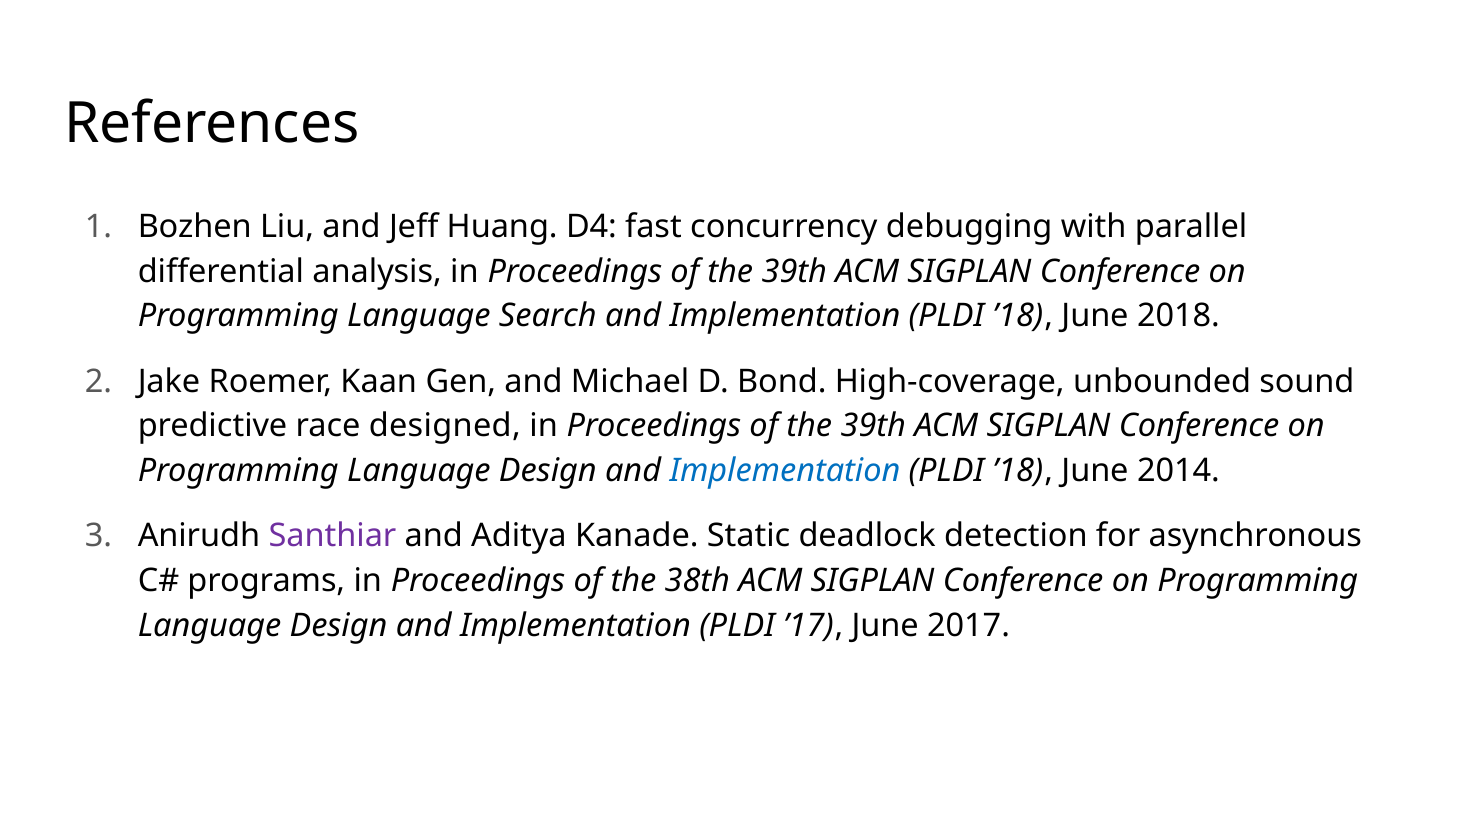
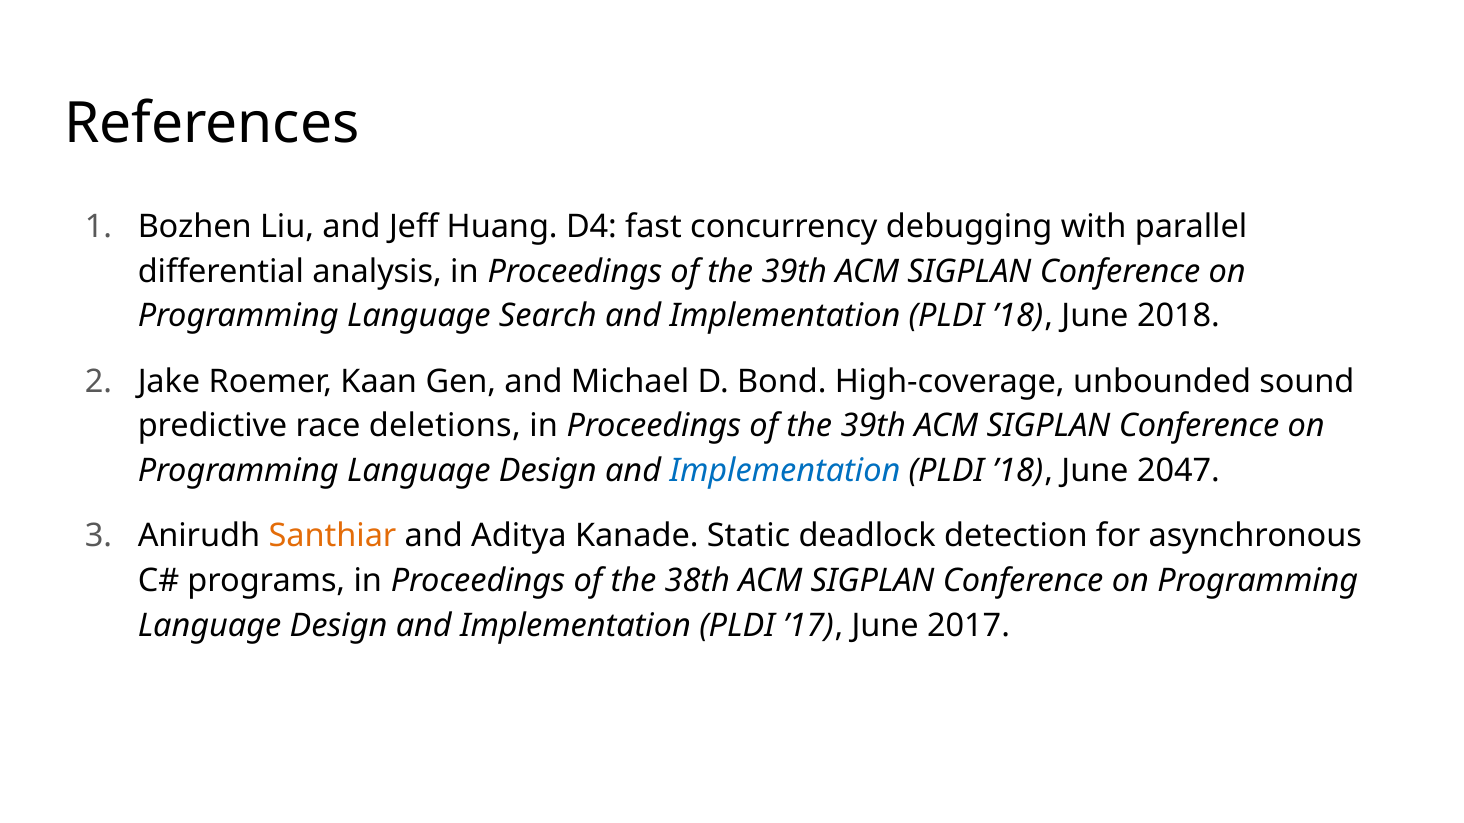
designed: designed -> deletions
2014: 2014 -> 2047
Santhiar colour: purple -> orange
